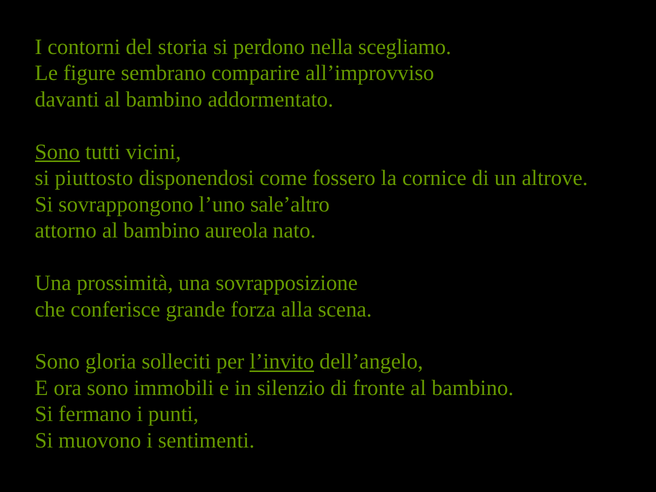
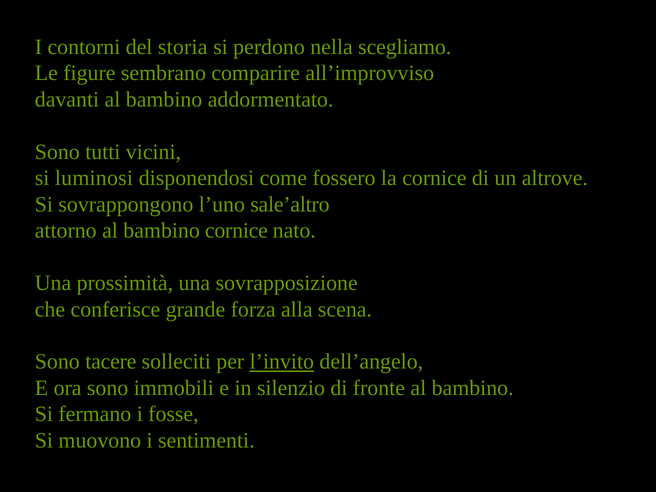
Sono at (57, 152) underline: present -> none
piuttosto: piuttosto -> luminosi
bambino aureola: aureola -> cornice
gloria: gloria -> tacere
punti: punti -> fosse
